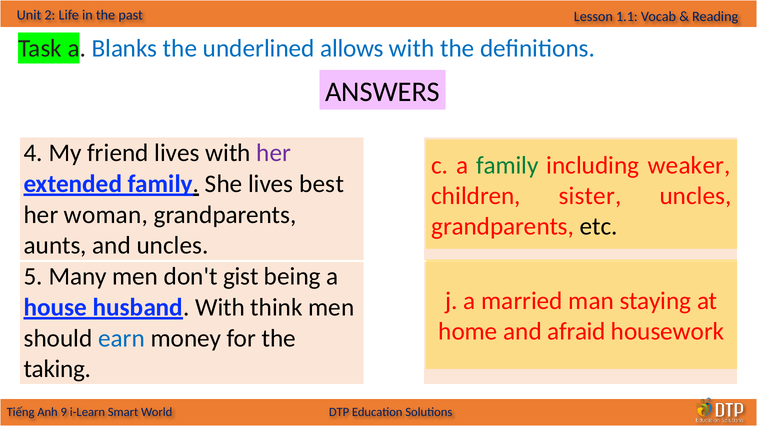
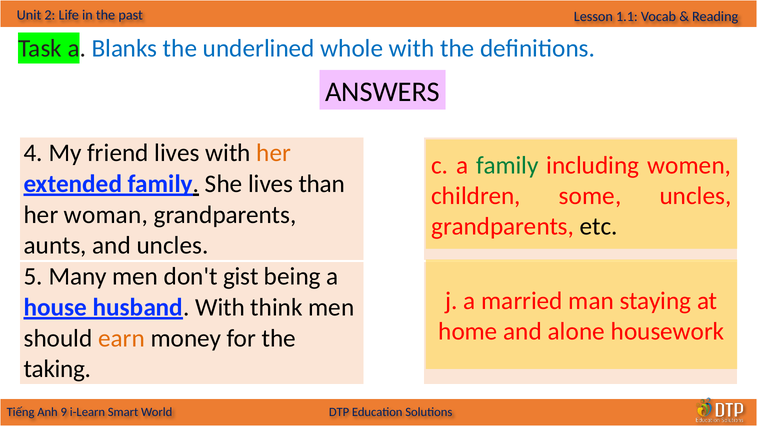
allows: allows -> whole
her at (274, 153) colour: purple -> orange
weaker: weaker -> women
best: best -> than
sister: sister -> some
afraid: afraid -> alone
earn colour: blue -> orange
